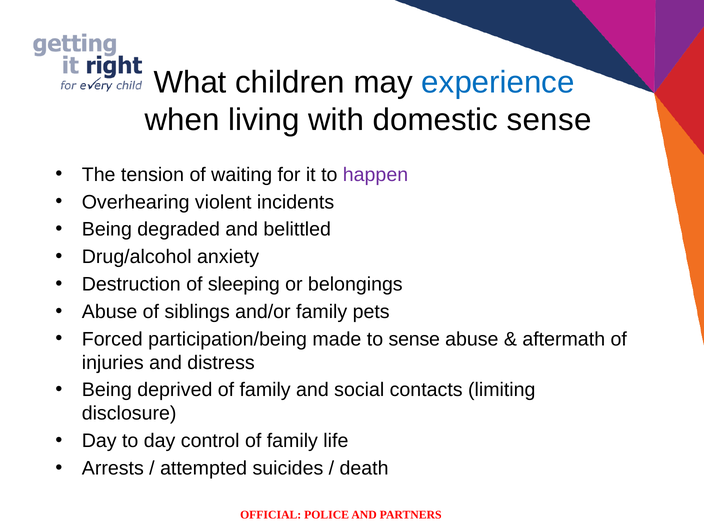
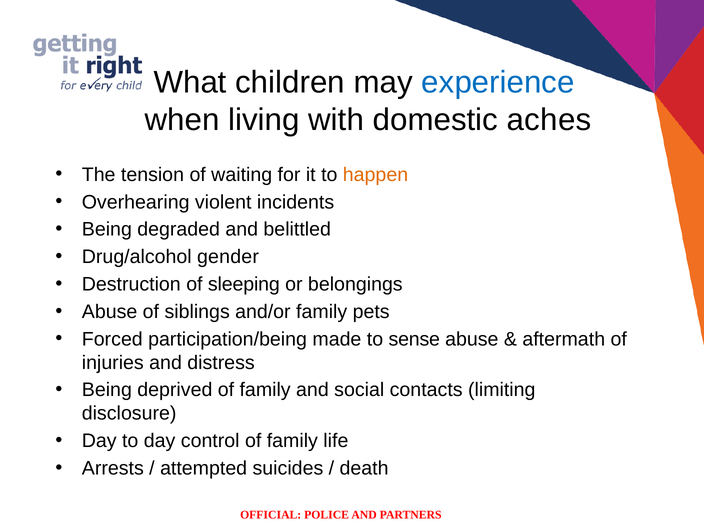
domestic sense: sense -> aches
happen colour: purple -> orange
anxiety: anxiety -> gender
